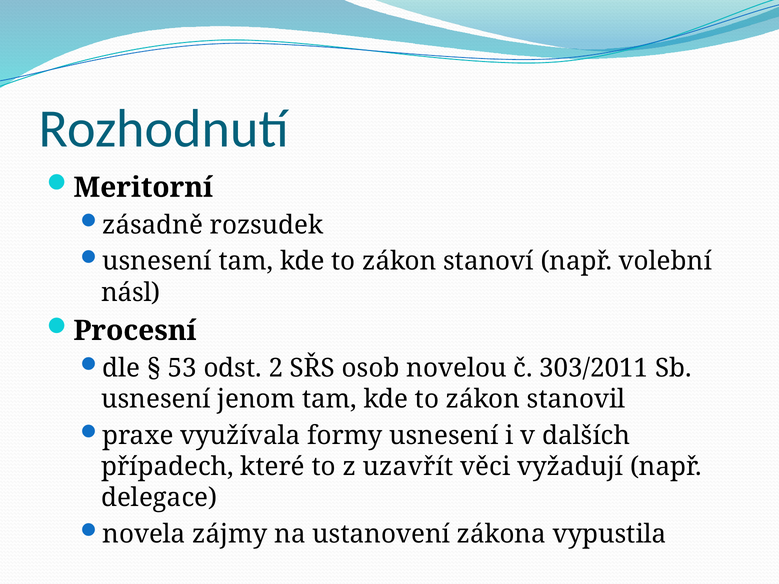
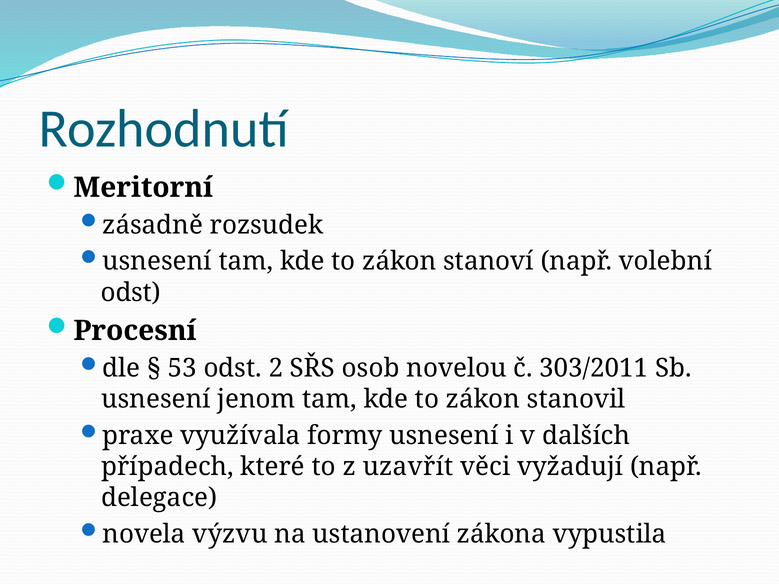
násl at (131, 293): násl -> odst
zájmy: zájmy -> výzvu
